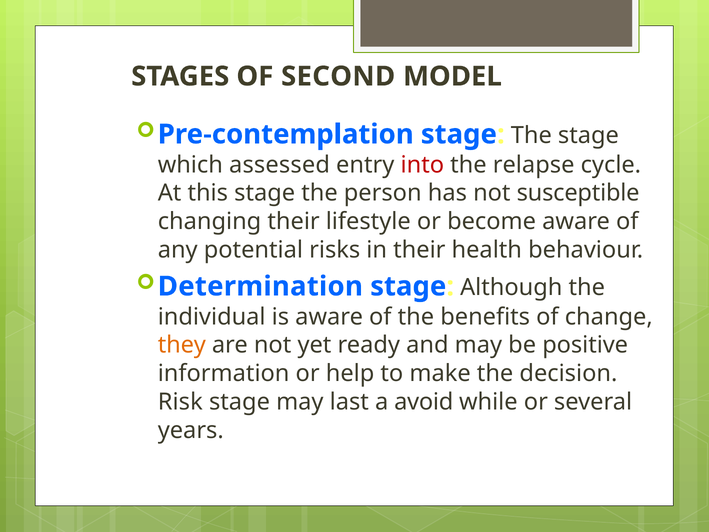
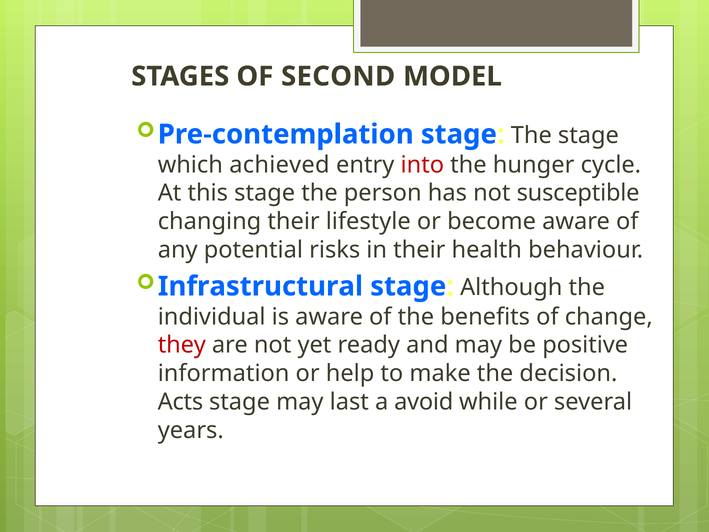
assessed: assessed -> achieved
relapse: relapse -> hunger
Determination: Determination -> Infrastructural
they colour: orange -> red
Risk: Risk -> Acts
